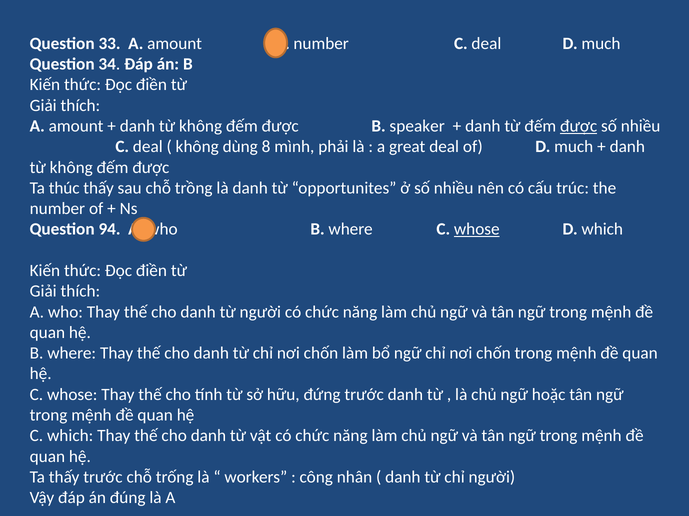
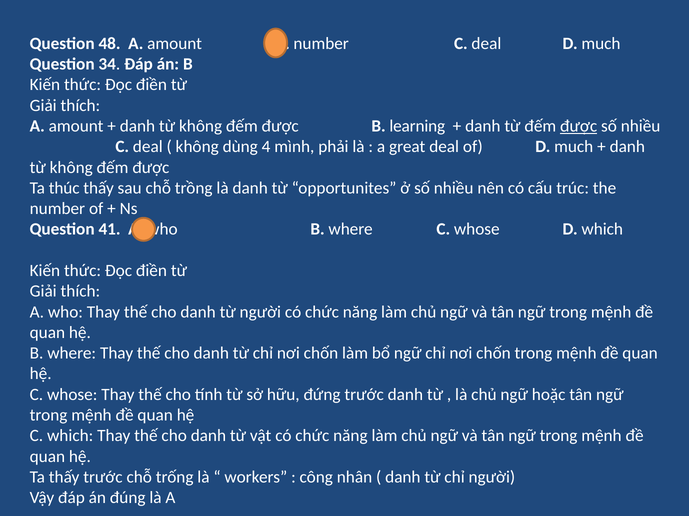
33: 33 -> 48
speaker: speaker -> learning
8: 8 -> 4
94: 94 -> 41
whose at (477, 230) underline: present -> none
